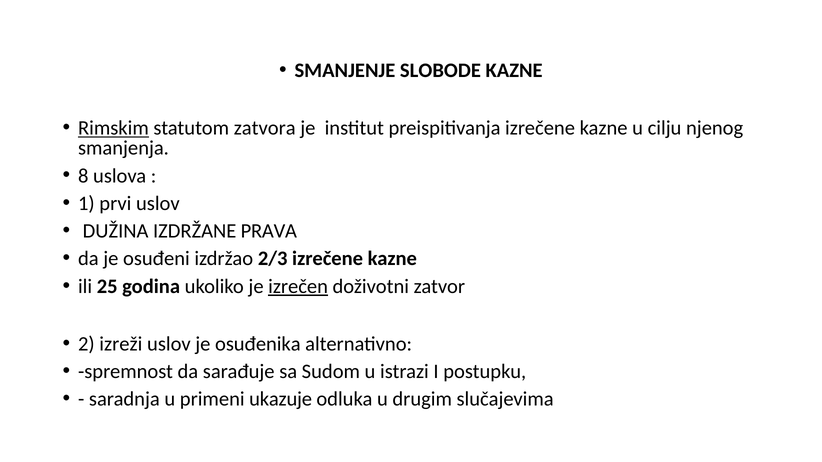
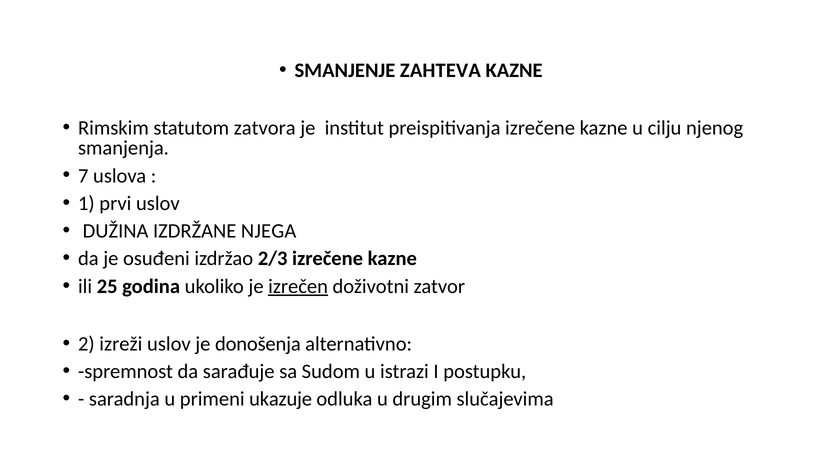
SLOBODE: SLOBODE -> ZAHTEVA
Rimskim underline: present -> none
8: 8 -> 7
PRAVA: PRAVA -> NJEGA
osuđenika: osuđenika -> donošenja
